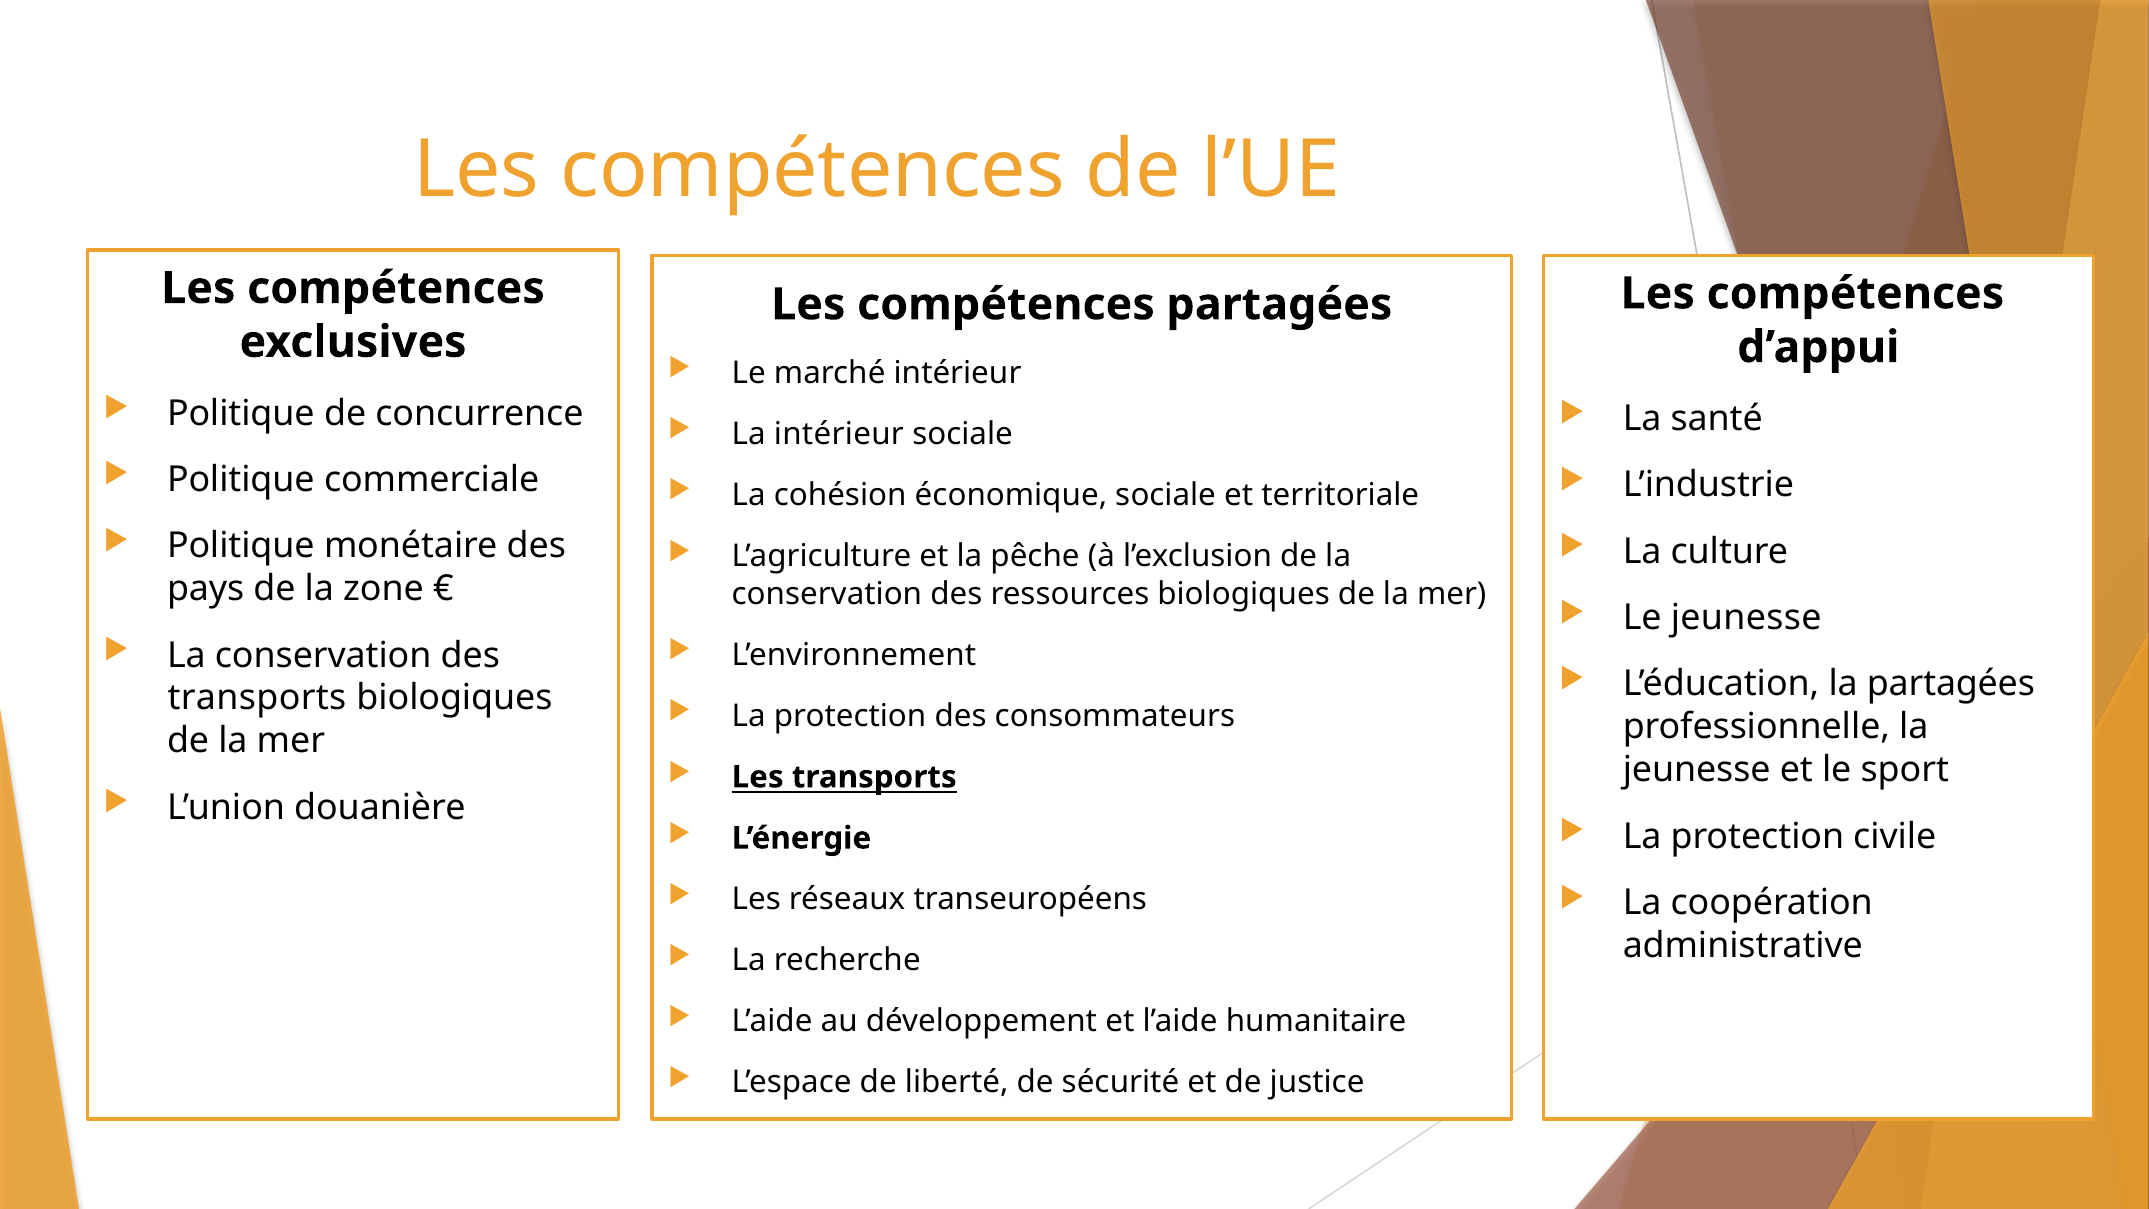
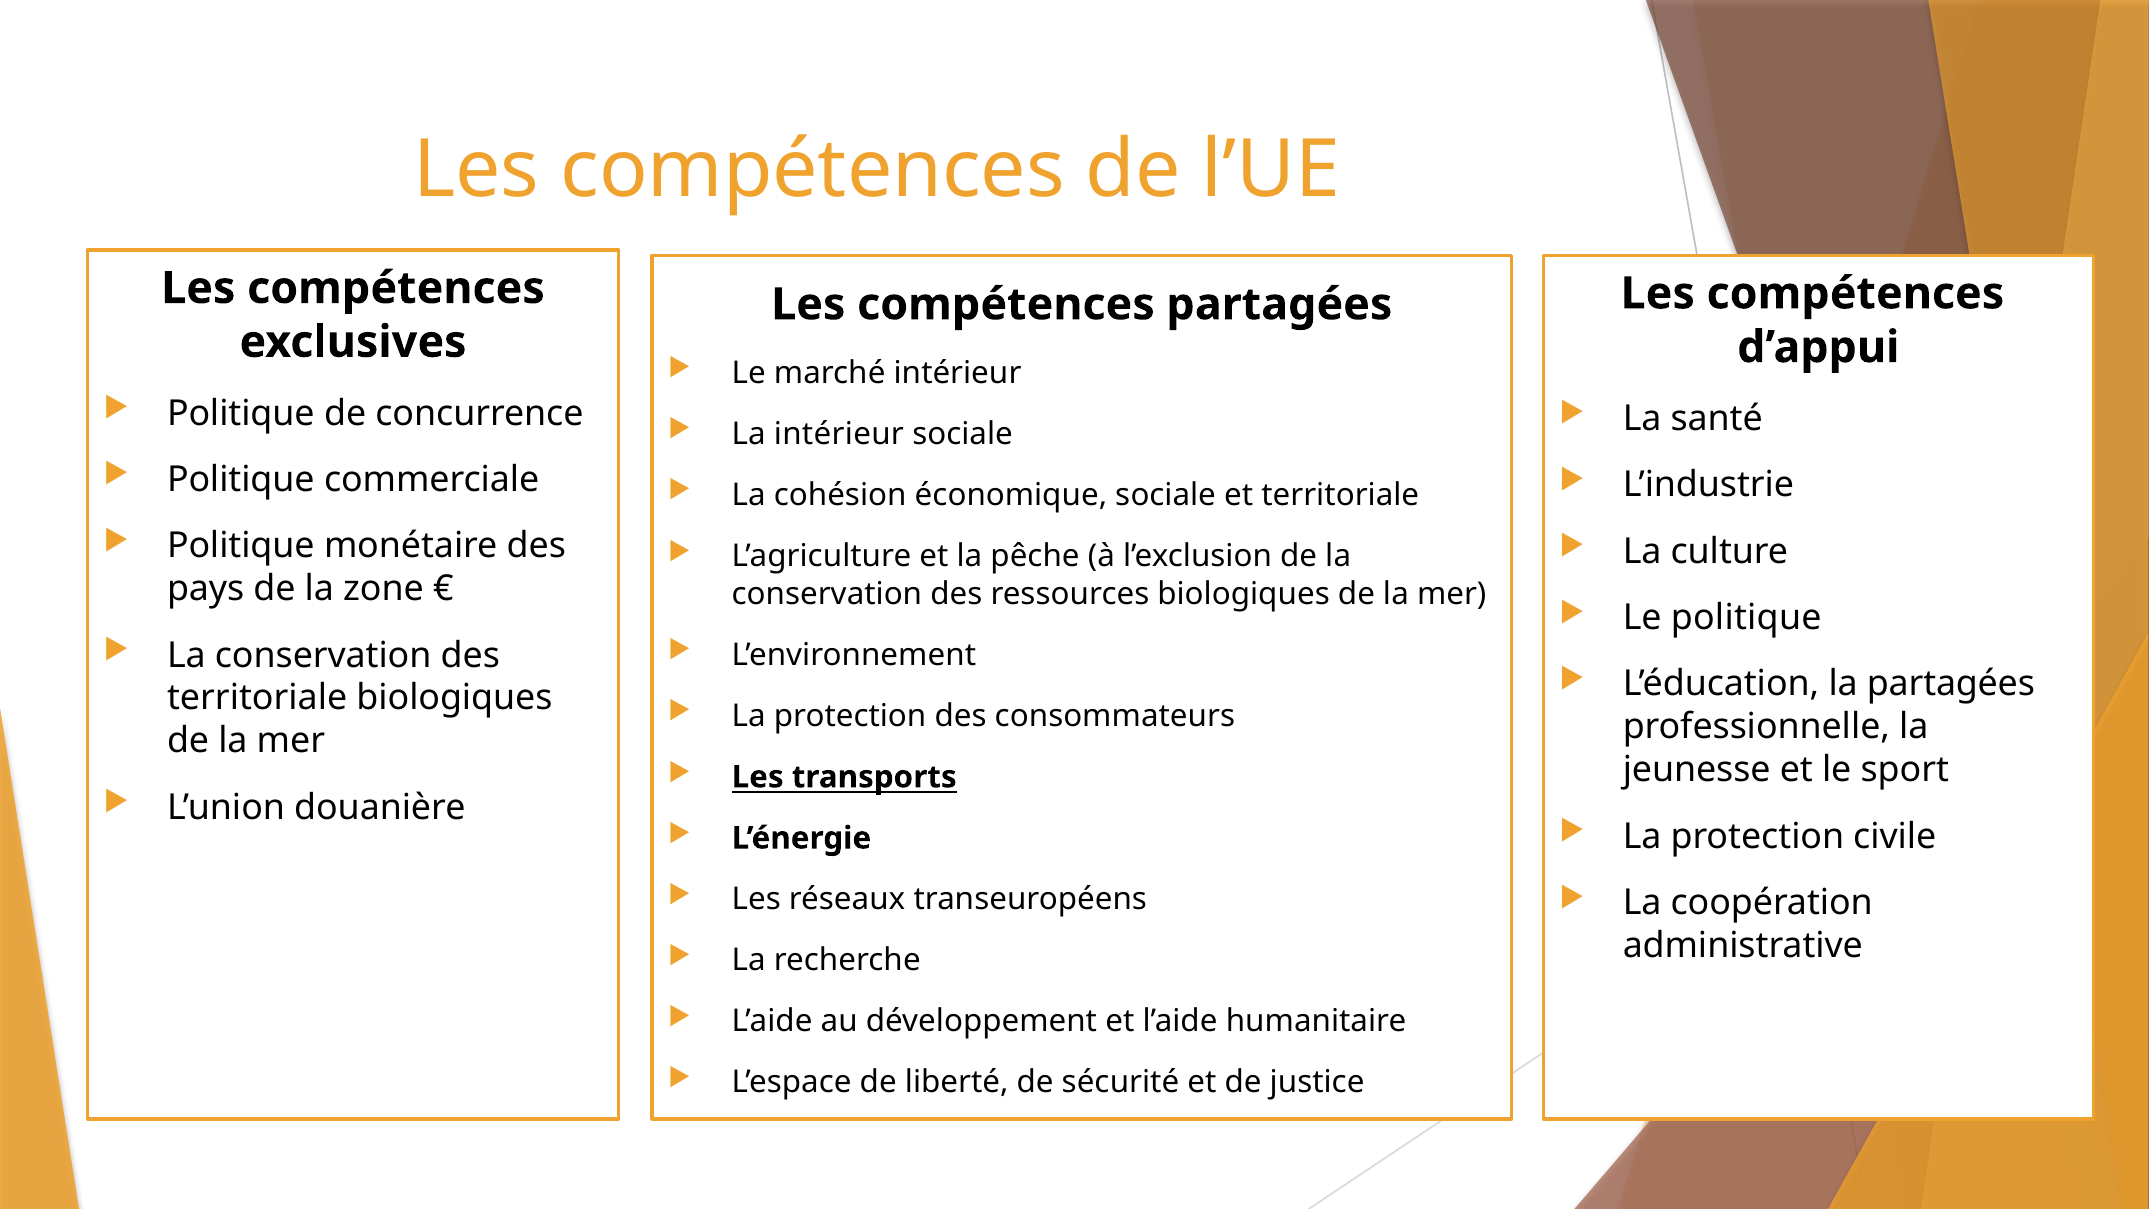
Le jeunesse: jeunesse -> politique
transports at (257, 698): transports -> territoriale
